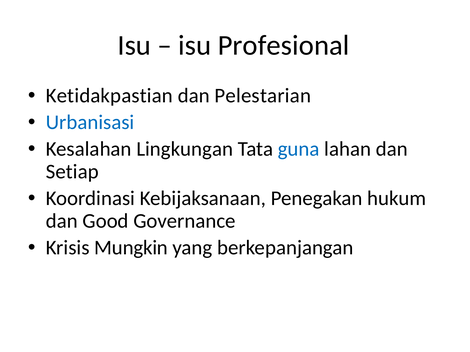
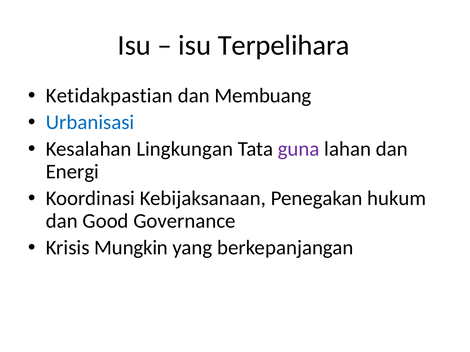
Profesional: Profesional -> Terpelihara
Pelestarian: Pelestarian -> Membuang
guna colour: blue -> purple
Setiap: Setiap -> Energi
